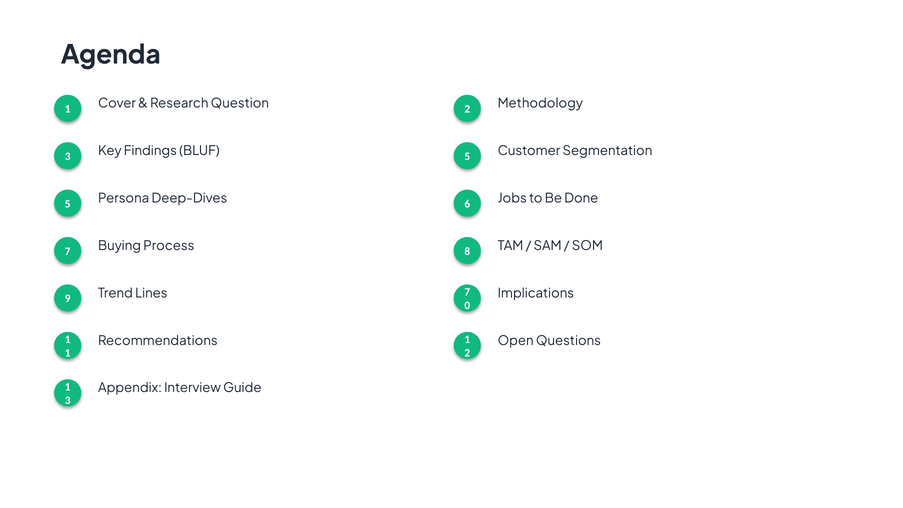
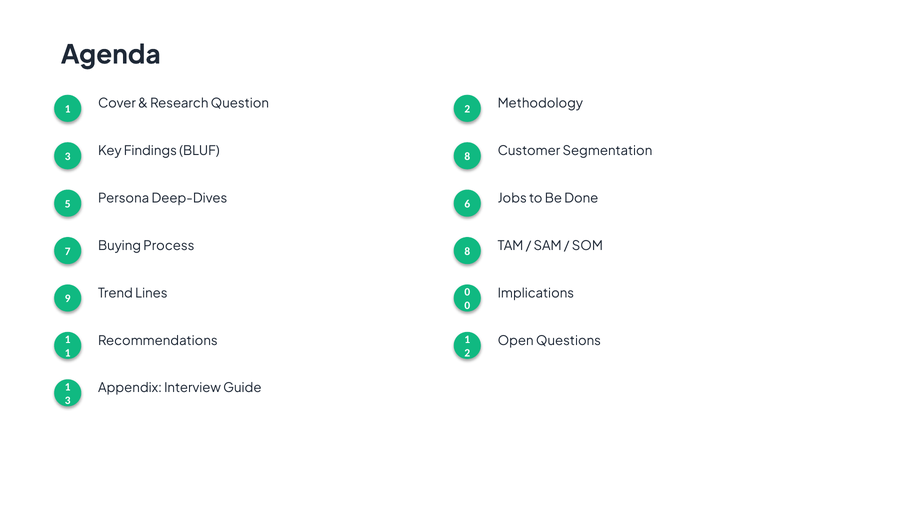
BLUF 5: 5 -> 8
Lines 7: 7 -> 0
